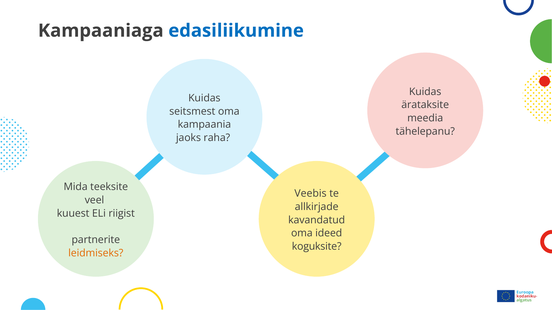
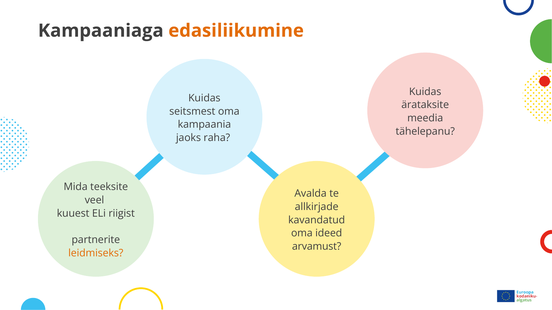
edasiliikumine colour: blue -> orange
Veebis: Veebis -> Avalda
koguksite: koguksite -> arvamust
